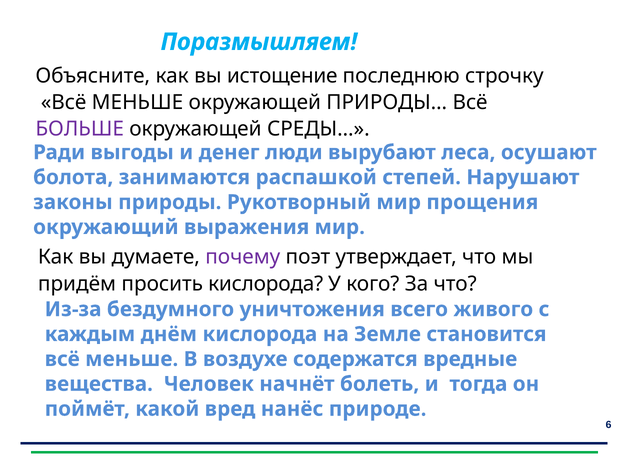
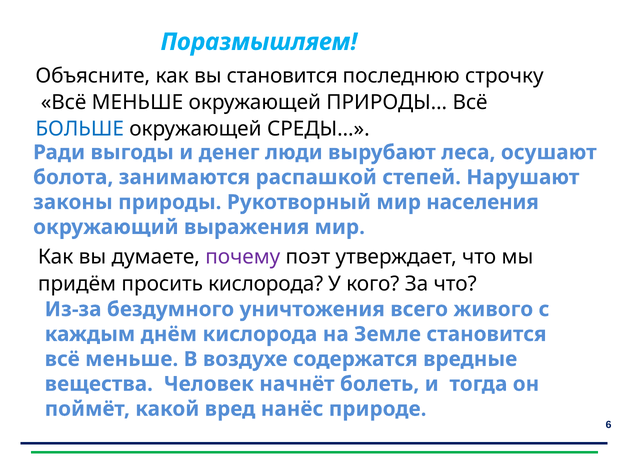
вы истощение: истощение -> становится
БОЛЬШЕ colour: purple -> blue
прощения: прощения -> населения
